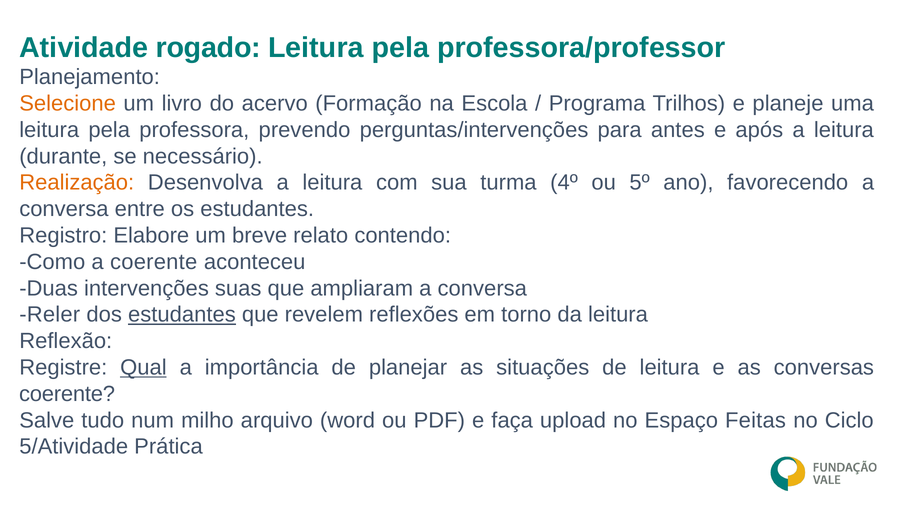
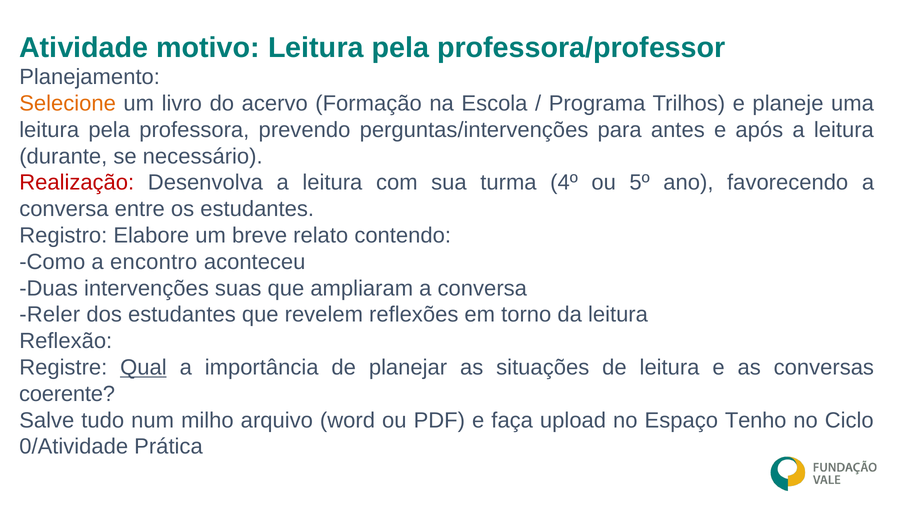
rogado: rogado -> motivo
Realização colour: orange -> red
a coerente: coerente -> encontro
estudantes at (182, 315) underline: present -> none
Feitas: Feitas -> Tenho
5/Atividade: 5/Atividade -> 0/Atividade
